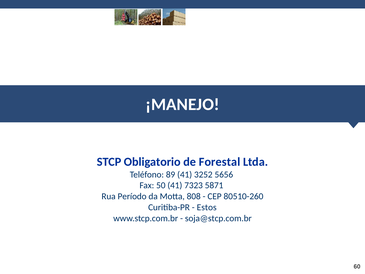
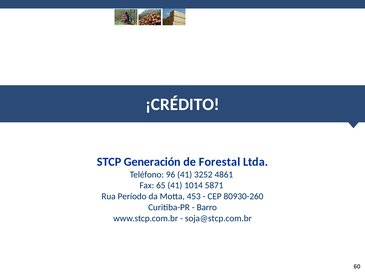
¡MANEJO: ¡MANEJO -> ¡CRÉDITO
Obligatorio: Obligatorio -> Generación
89: 89 -> 96
5656: 5656 -> 4861
50: 50 -> 65
7323: 7323 -> 1014
808: 808 -> 453
80510-260: 80510-260 -> 80930-260
Estos: Estos -> Barro
